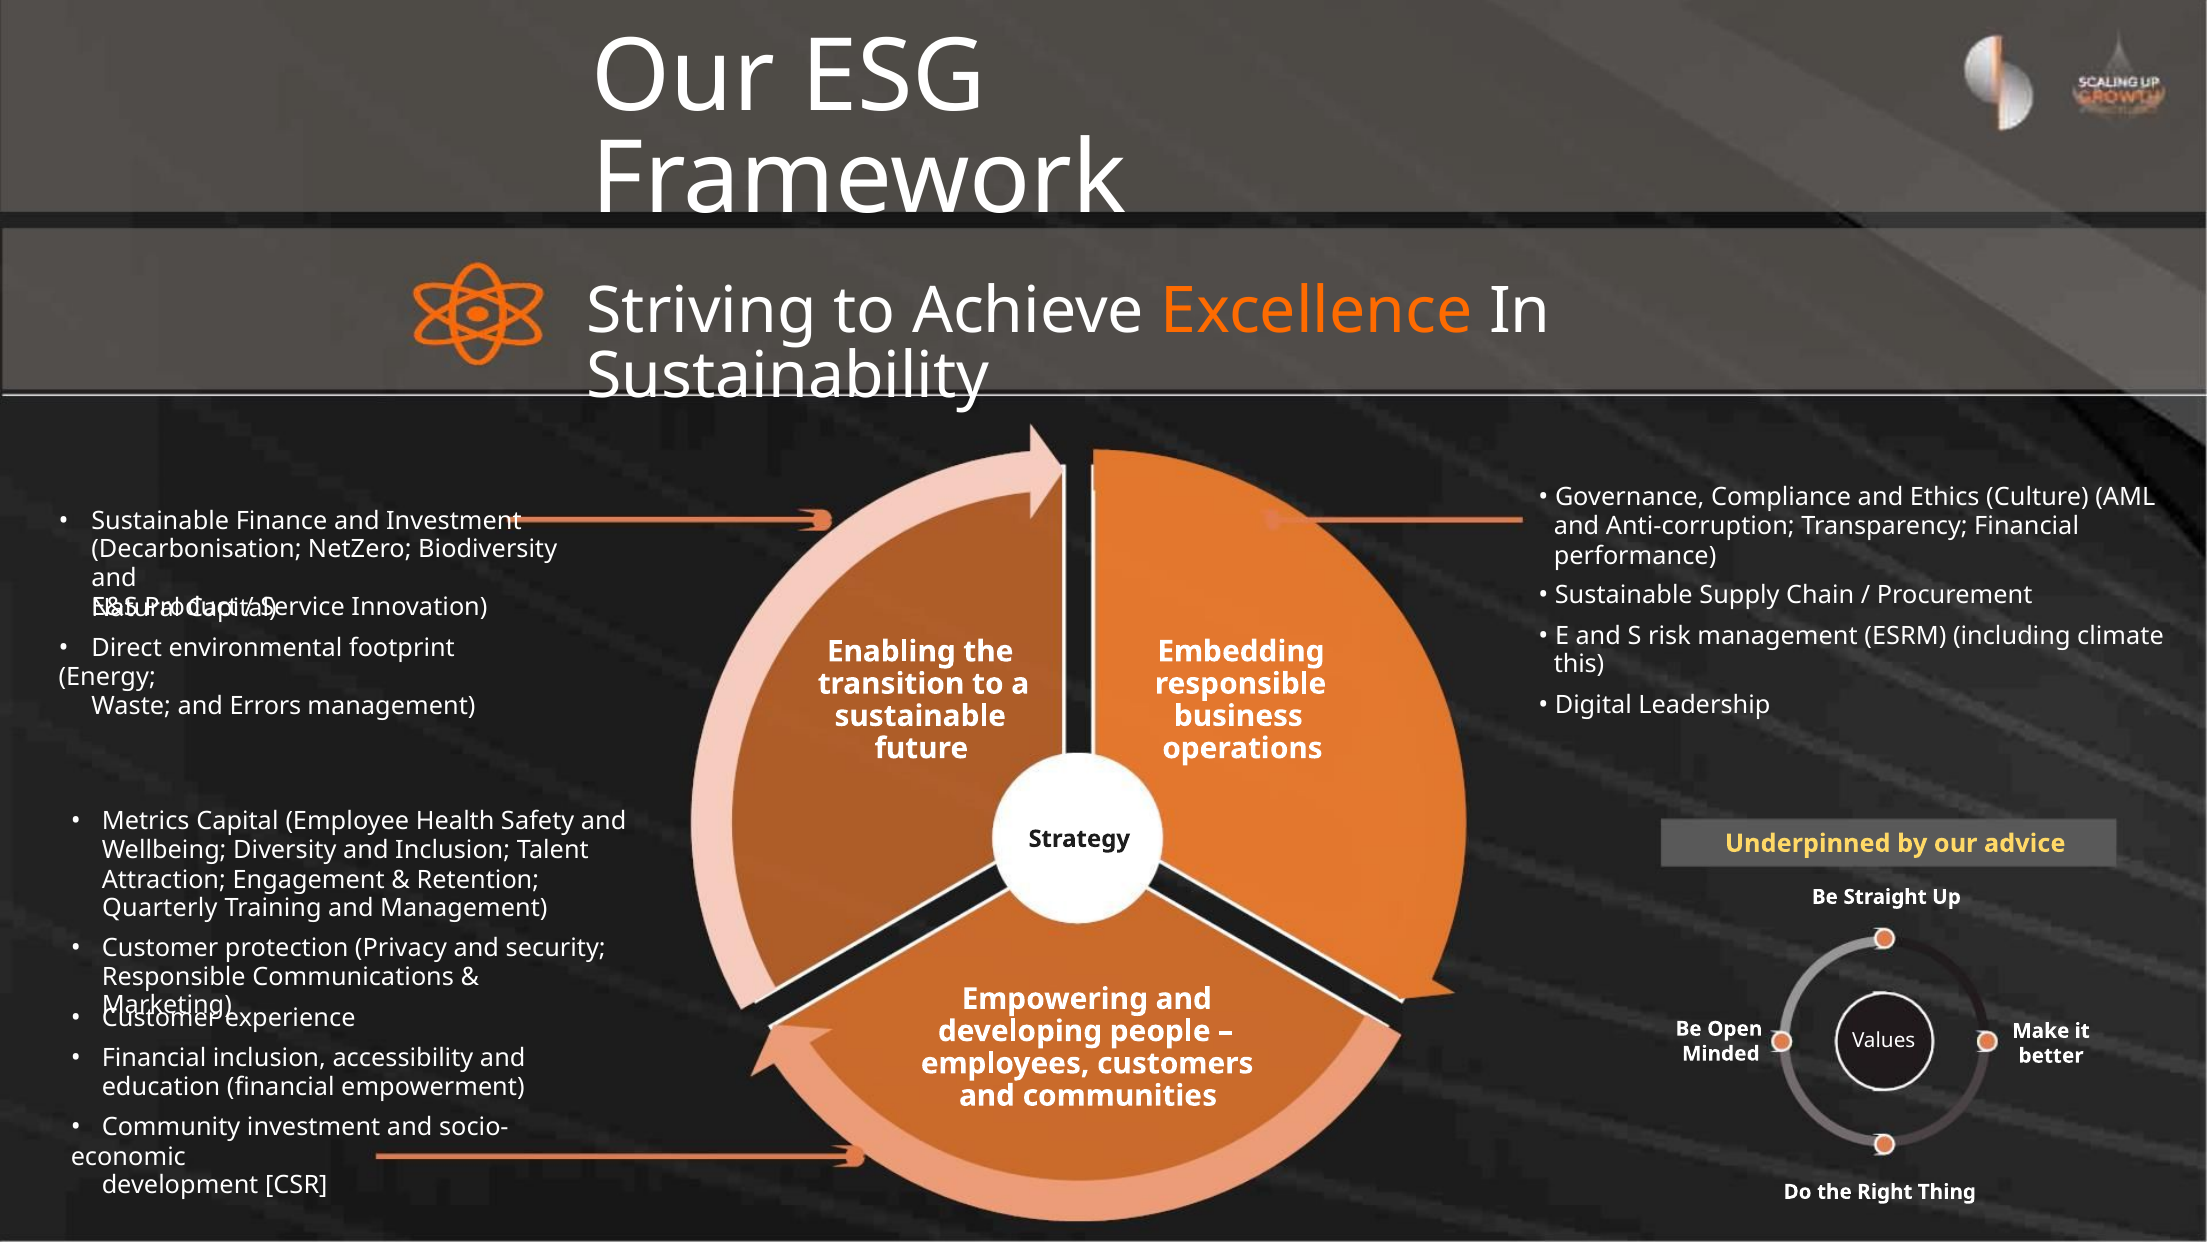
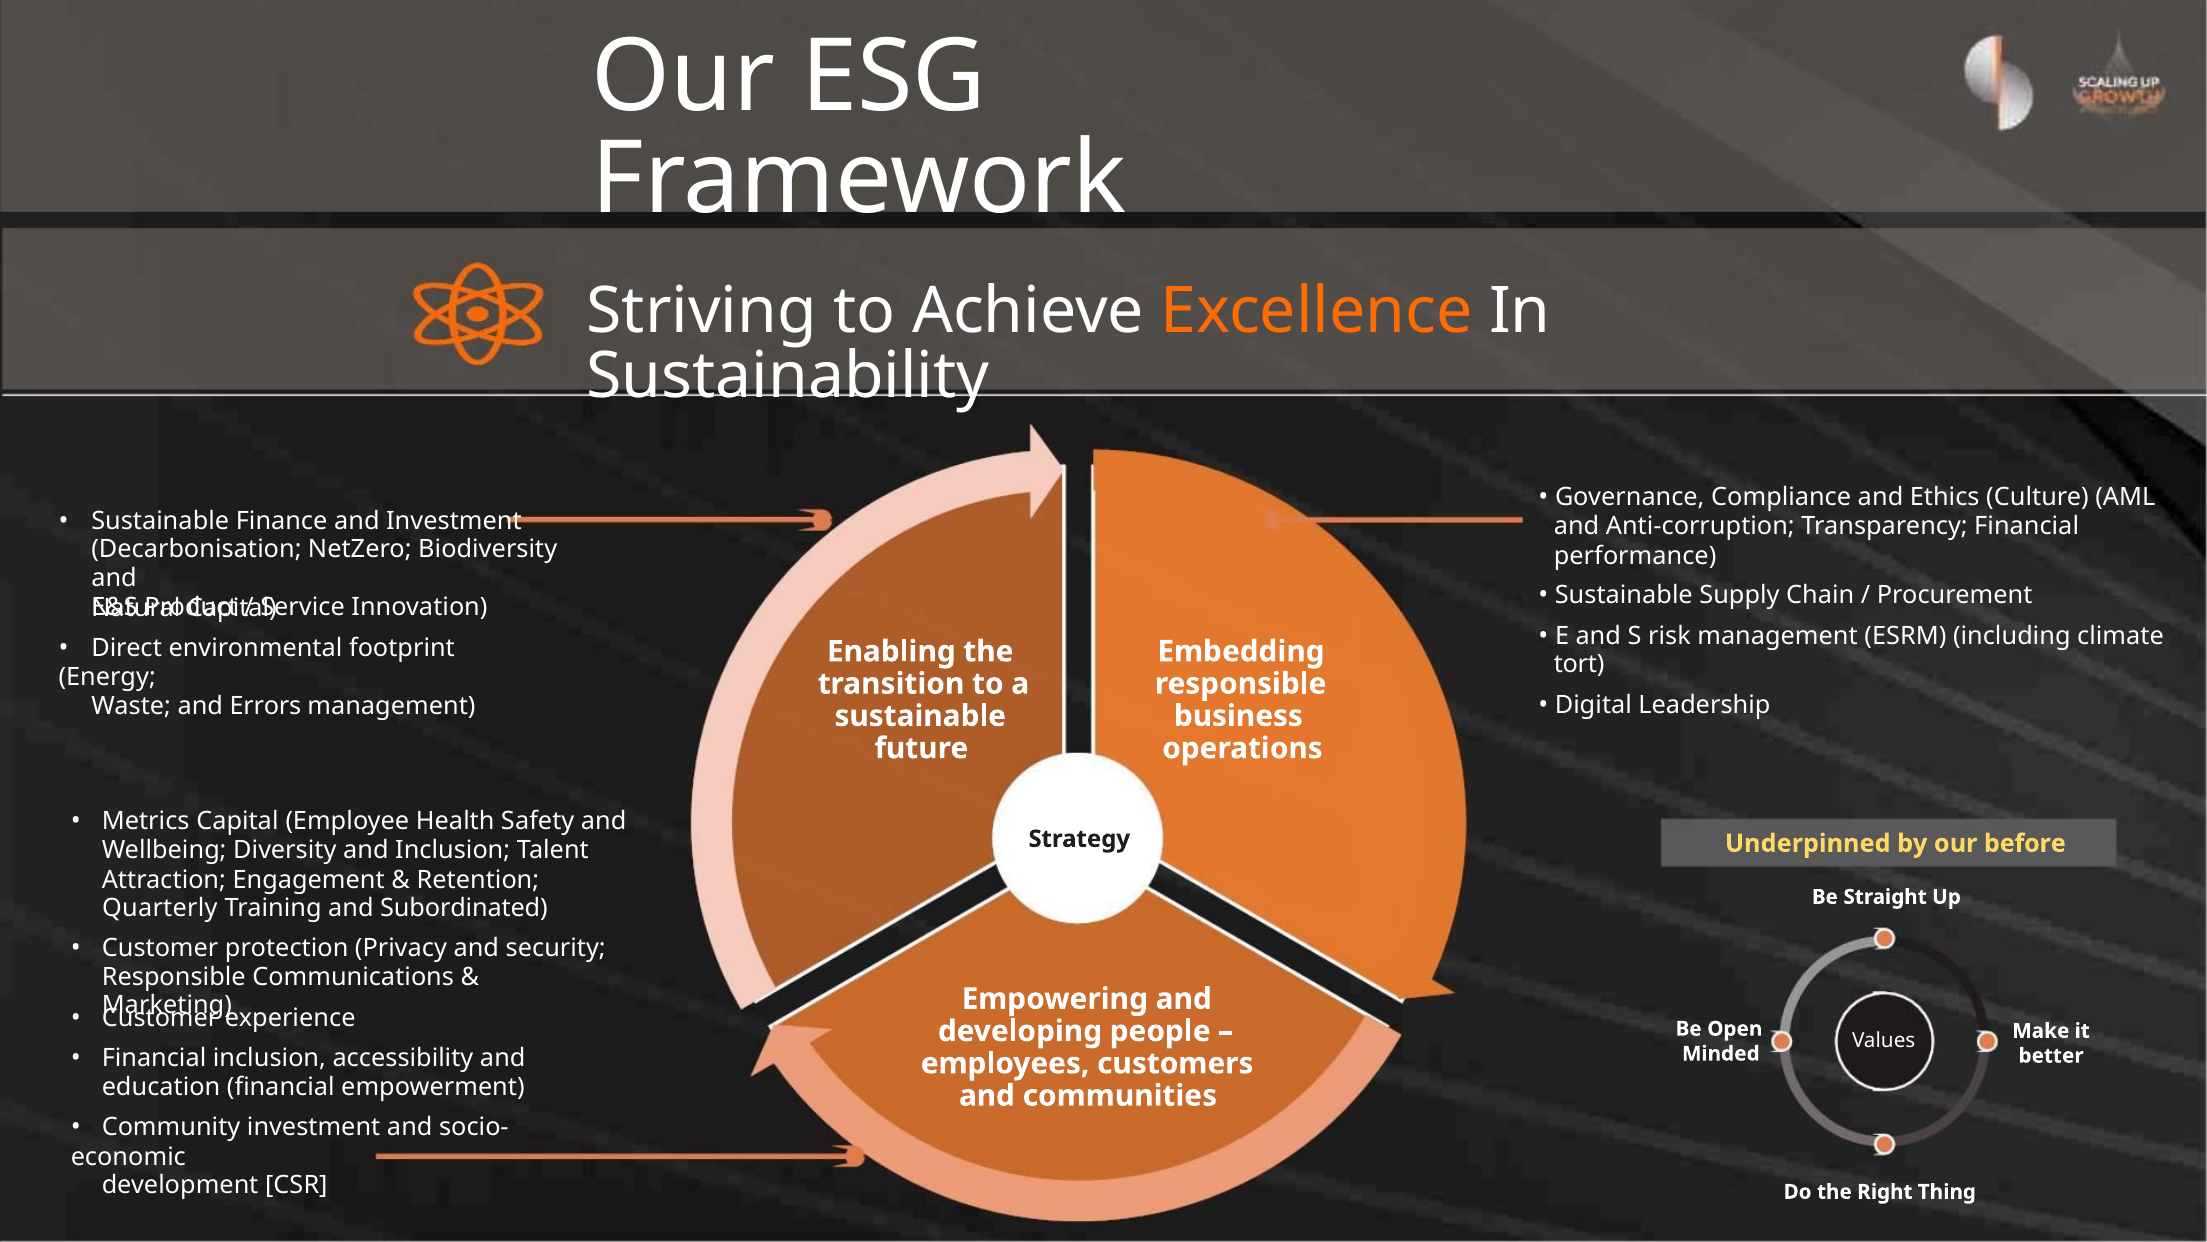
this: this -> tort
advice: advice -> before
and Management: Management -> Subordinated
